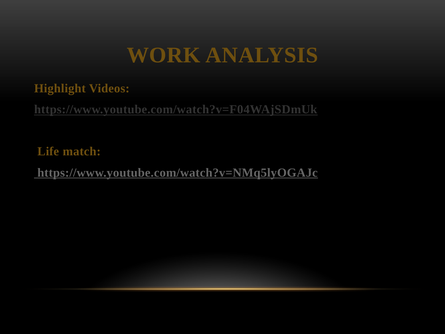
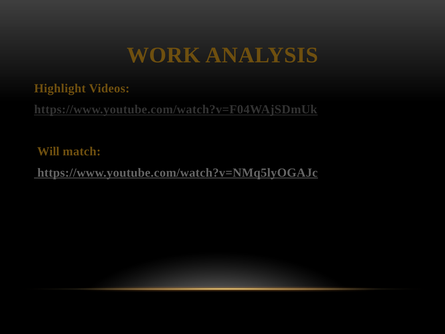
Life: Life -> Will
